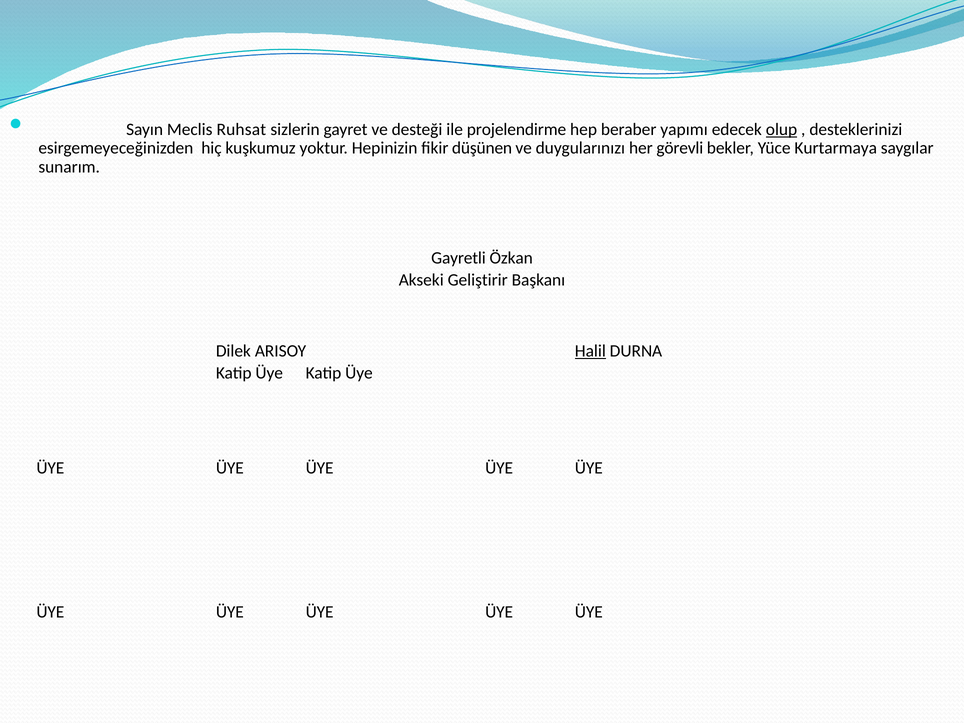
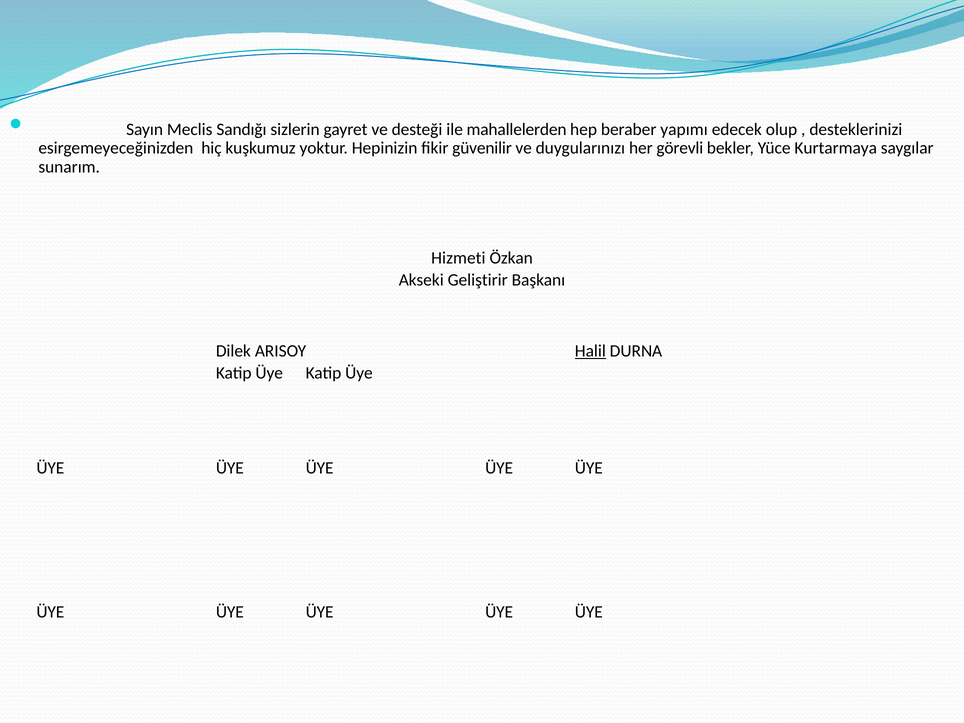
Ruhsat: Ruhsat -> Sandığı
projelendirme: projelendirme -> mahallelerden
olup underline: present -> none
düşünen: düşünen -> güvenilir
Gayretli: Gayretli -> Hizmeti
